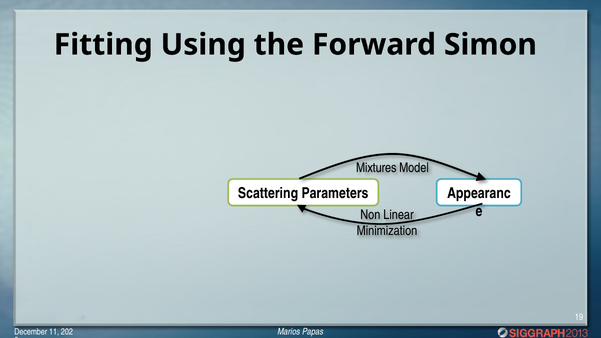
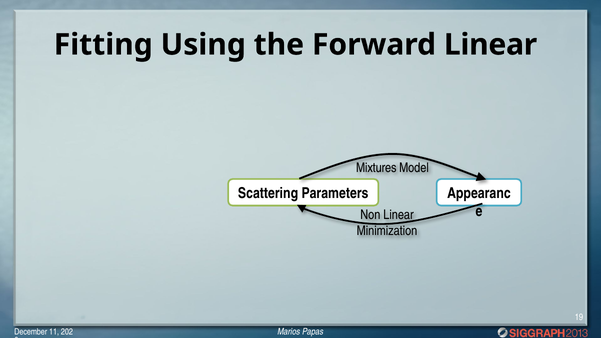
Forward Simon: Simon -> Linear
